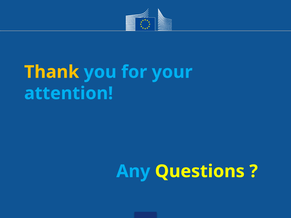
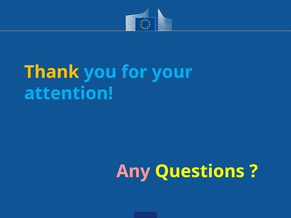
Any colour: light blue -> pink
